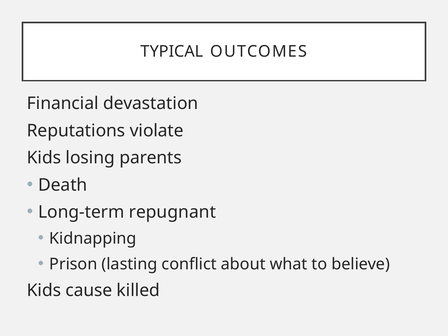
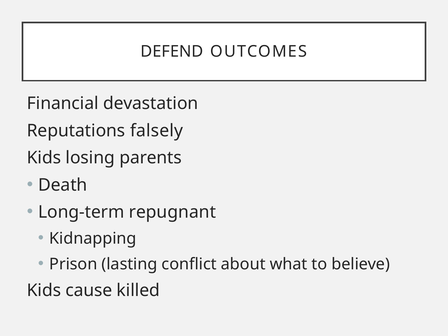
TYPICAL: TYPICAL -> DEFEND
violate: violate -> falsely
